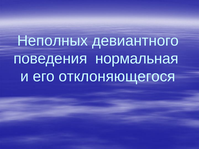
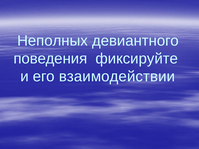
нормальная: нормальная -> фиксируйте
отклоняющегося: отклоняющегося -> взаимодействии
